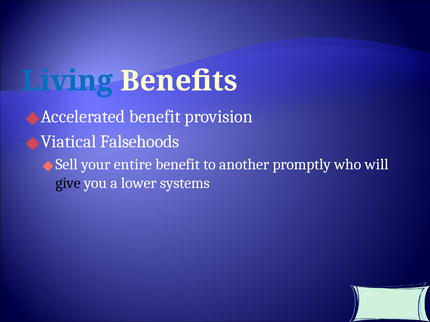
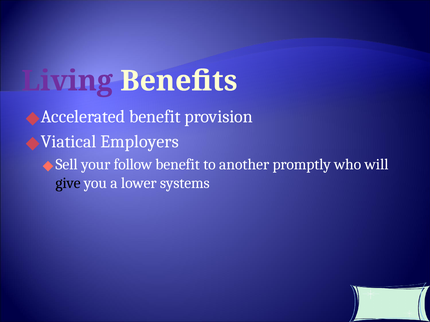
Living colour: blue -> purple
Falsehoods: Falsehoods -> Employers
entire: entire -> follow
